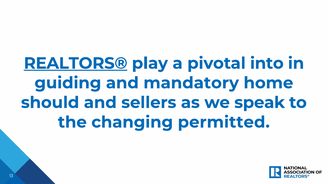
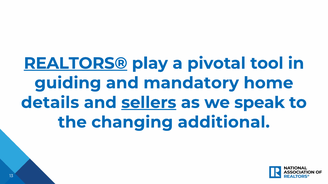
into: into -> tool
should: should -> details
sellers underline: none -> present
permitted: permitted -> additional
